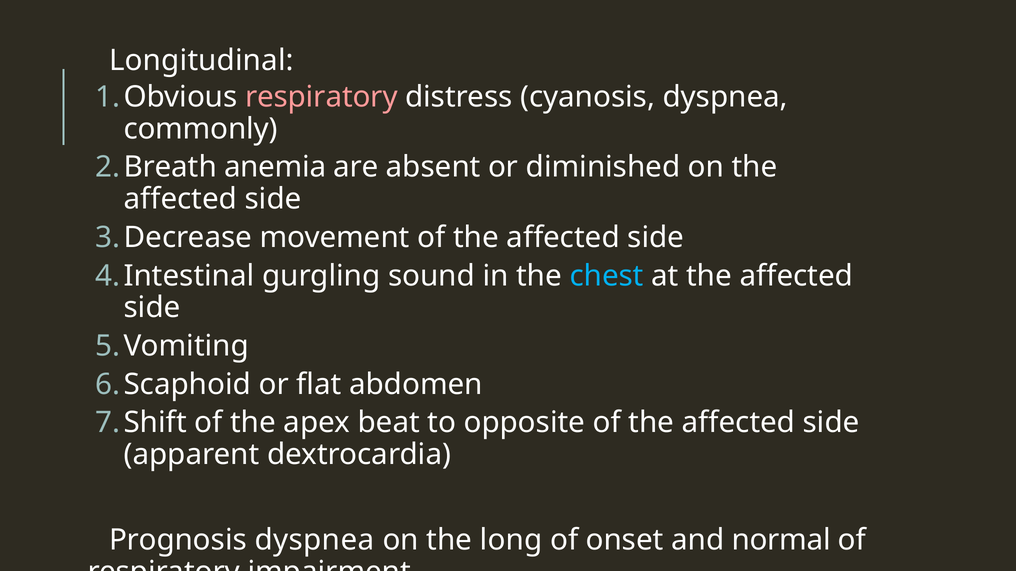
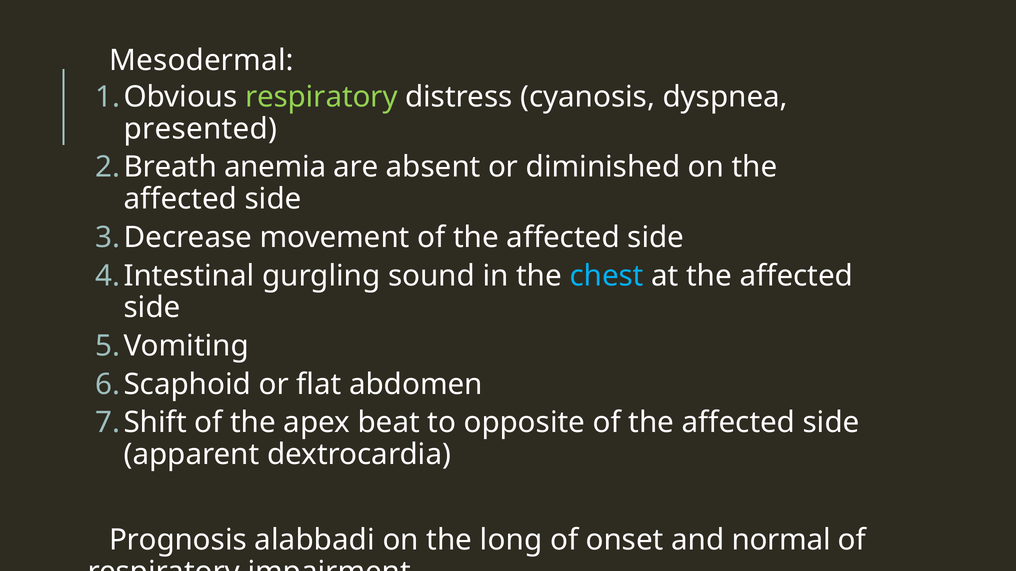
Longitudinal: Longitudinal -> Mesodermal
respiratory at (321, 97) colour: pink -> light green
commonly: commonly -> presented
Prognosis dyspnea: dyspnea -> alabbadi
